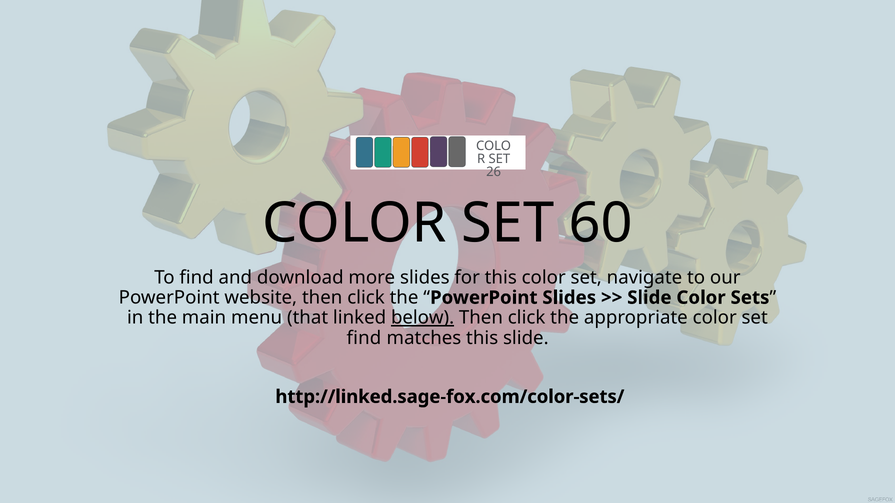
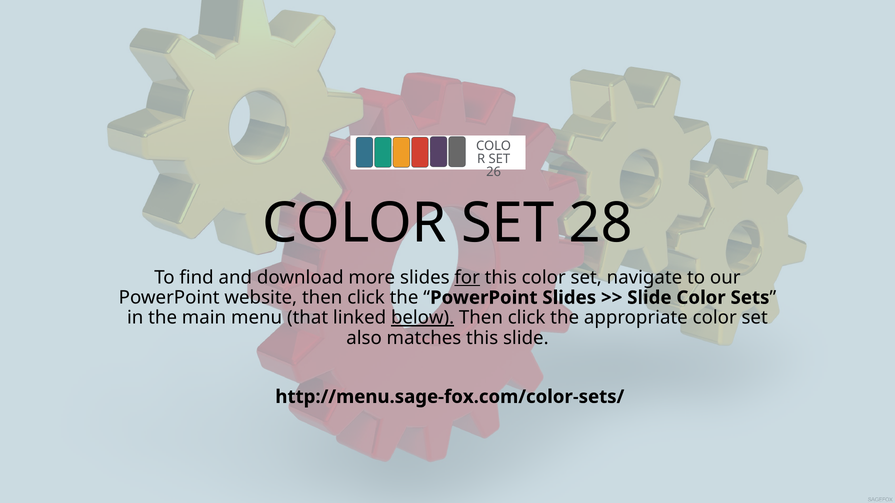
60: 60 -> 28
for underline: none -> present
find at (364, 338): find -> also
http://linked.sage-fox.com/color-sets/: http://linked.sage-fox.com/color-sets/ -> http://menu.sage-fox.com/color-sets/
